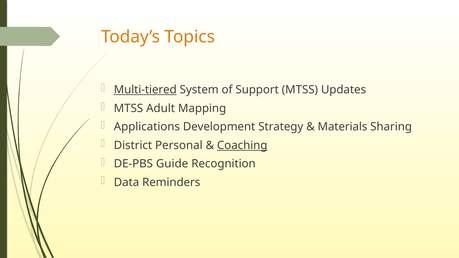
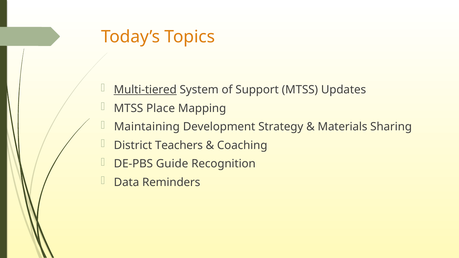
Adult: Adult -> Place
Applications: Applications -> Maintaining
Personal: Personal -> Teachers
Coaching underline: present -> none
